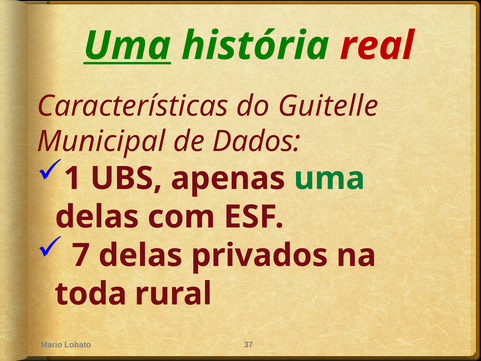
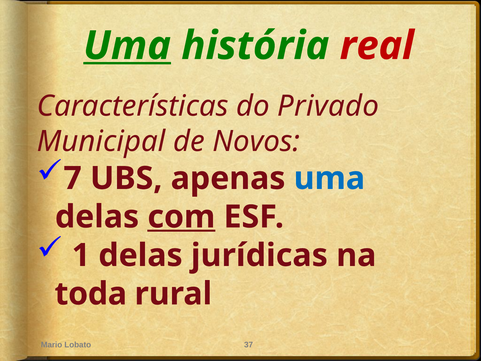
Guitelle: Guitelle -> Privado
Dados: Dados -> Novos
1: 1 -> 7
uma at (329, 178) colour: green -> blue
com underline: none -> present
7: 7 -> 1
privados: privados -> jurídicas
